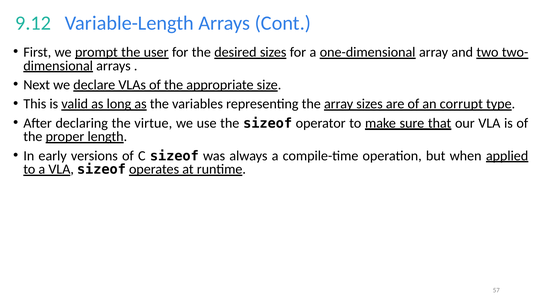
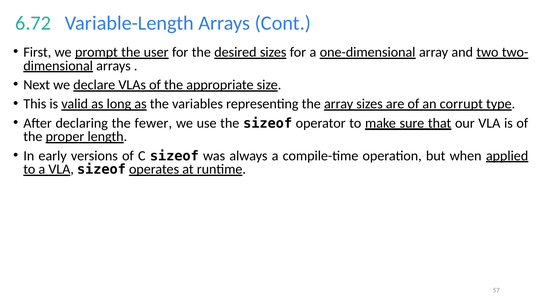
9.12: 9.12 -> 6.72
virtue: virtue -> fewer
